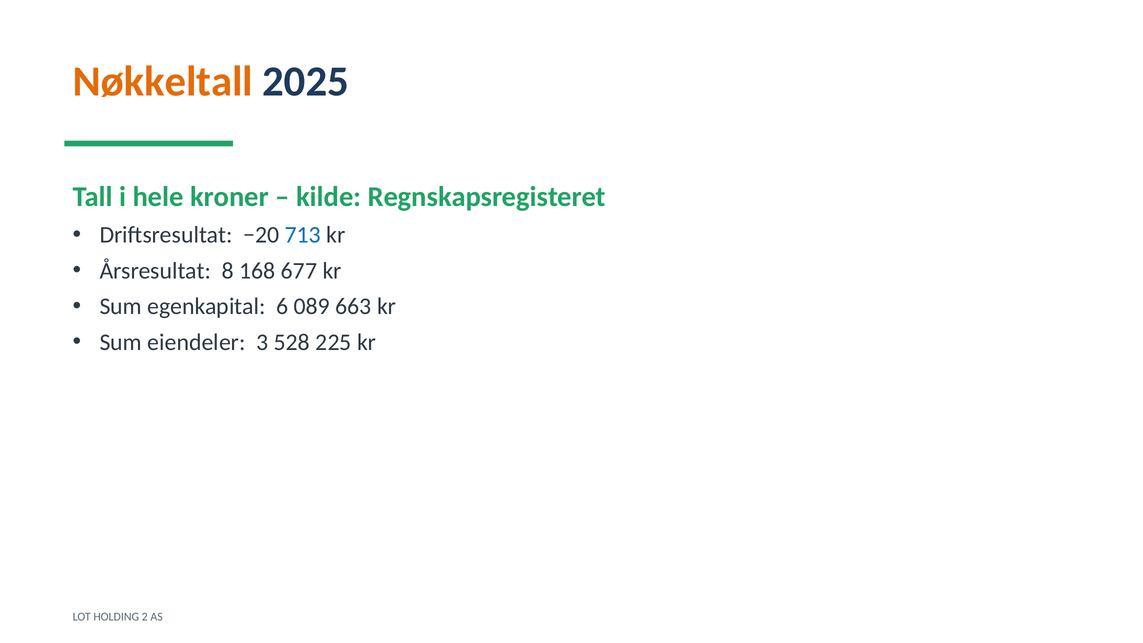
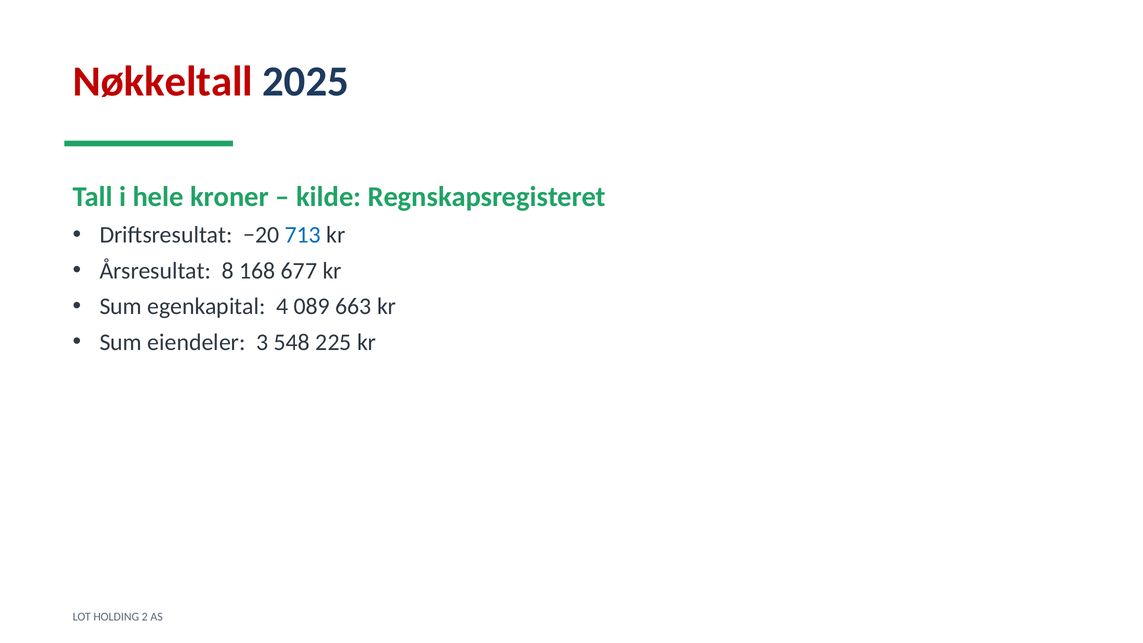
Nøkkeltall colour: orange -> red
6: 6 -> 4
528: 528 -> 548
